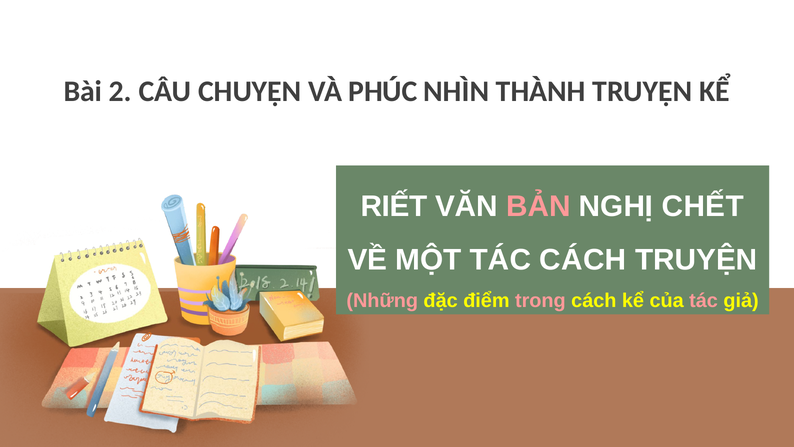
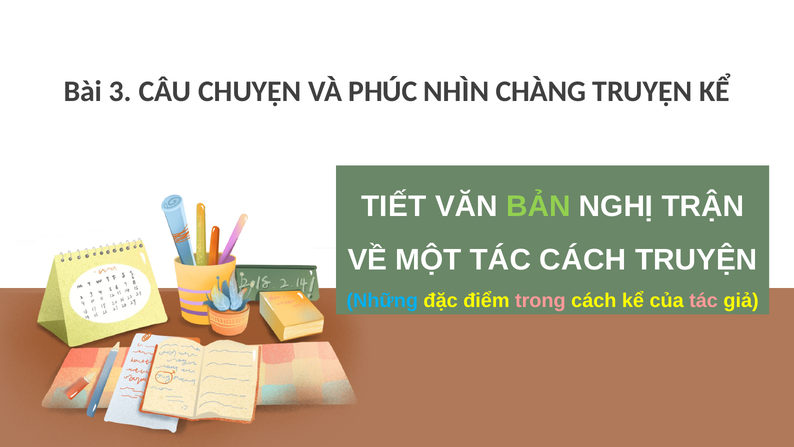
2: 2 -> 3
THÀNH: THÀNH -> CHÀNG
RIẾT: RIẾT -> TIẾT
BẢN colour: pink -> light green
CHẾT: CHẾT -> TRẬN
Những colour: pink -> light blue
